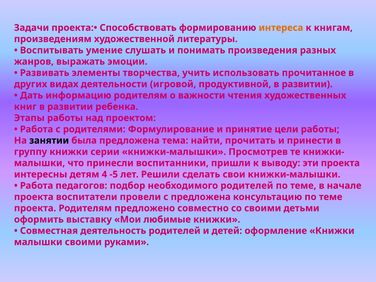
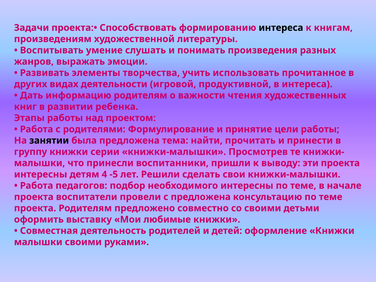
интереса at (281, 28) colour: orange -> black
продуктивной в развитии: развитии -> интереса
необходимого родителей: родителей -> интересны
